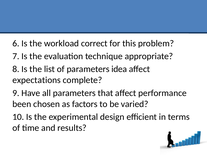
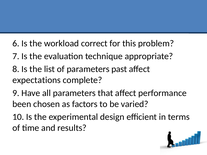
idea: idea -> past
